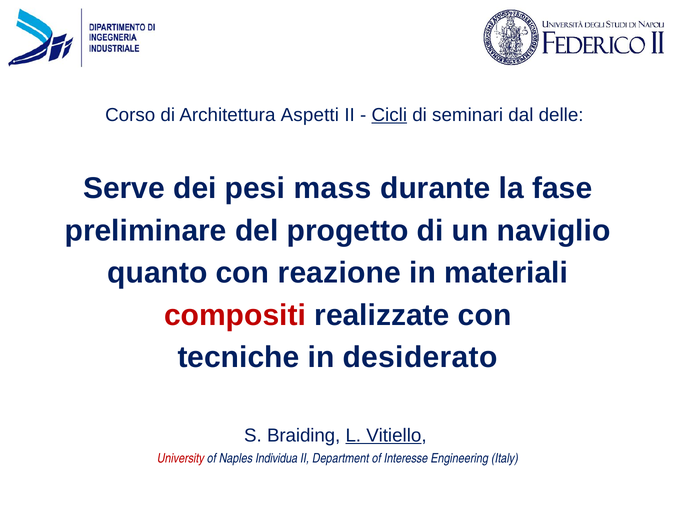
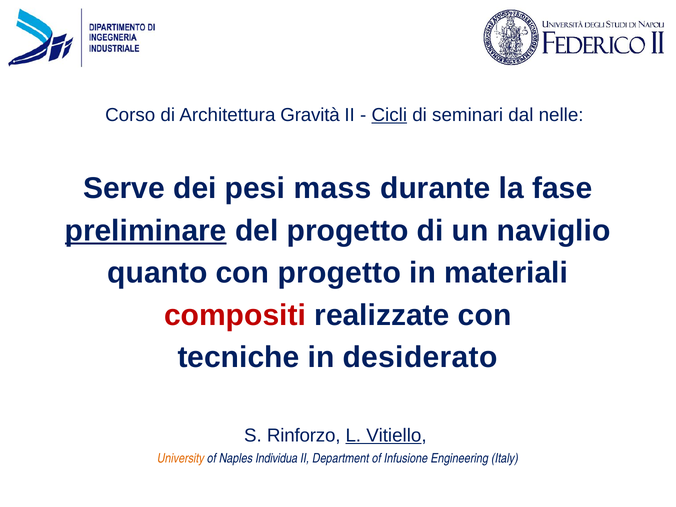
Aspetti: Aspetti -> Gravità
delle: delle -> nelle
preliminare underline: none -> present
con reazione: reazione -> progetto
Braiding: Braiding -> Rinforzo
University colour: red -> orange
Interesse: Interesse -> Infusione
